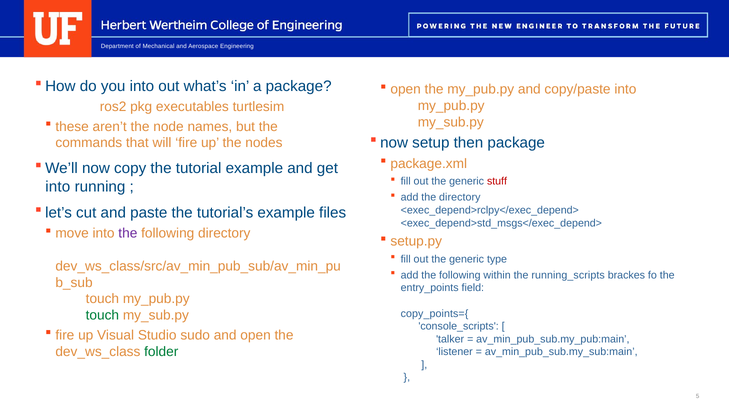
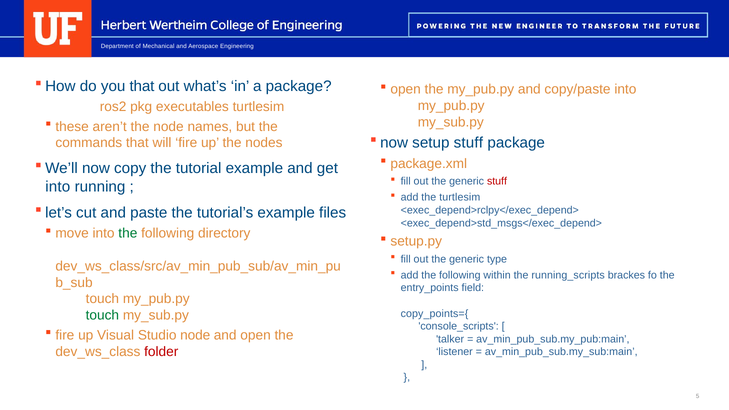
you into: into -> that
setup then: then -> stuff
the directory: directory -> turtlesim
the at (128, 233) colour: purple -> green
Studio sudo: sudo -> node
folder colour: green -> red
